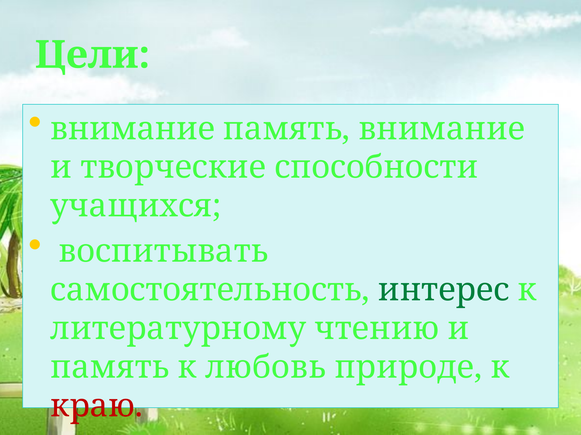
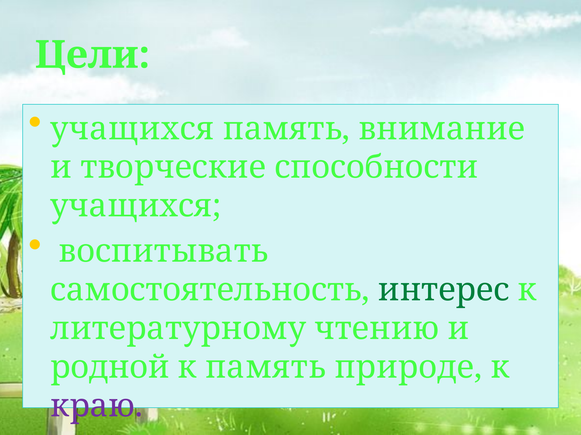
внимание at (133, 129): внимание -> учащихся
память at (110, 368): память -> родной
к любовь: любовь -> память
краю colour: red -> purple
